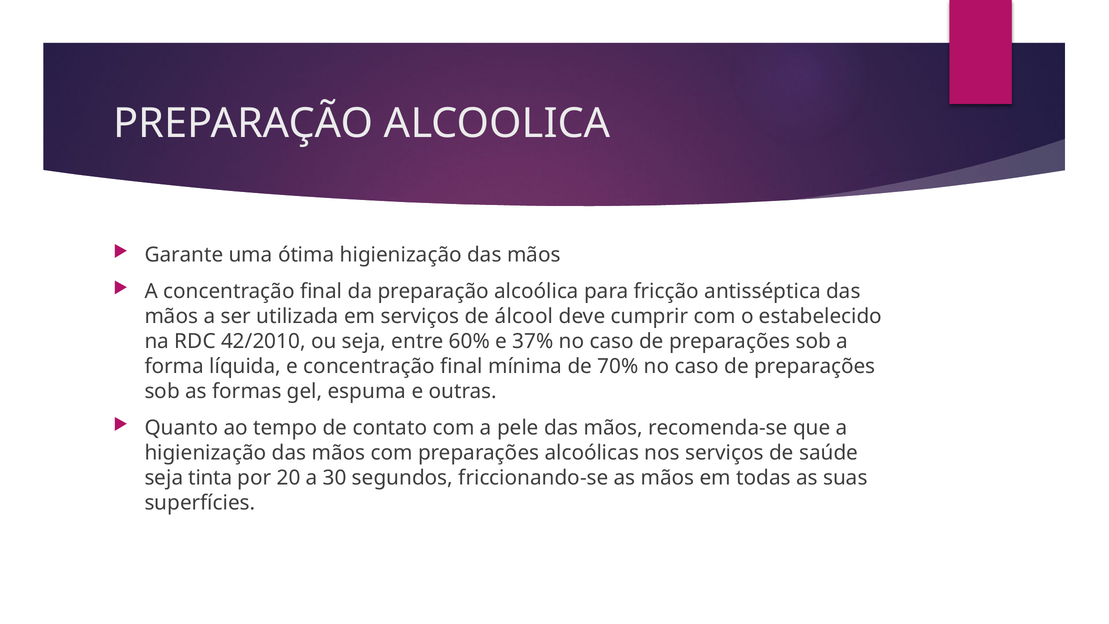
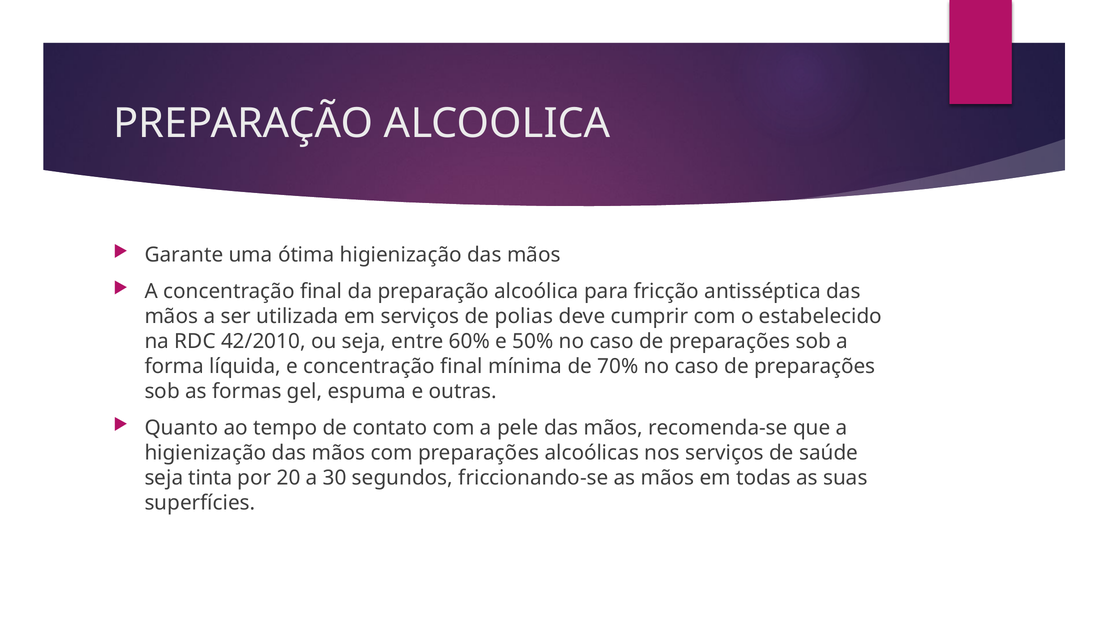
álcool: álcool -> polias
37%: 37% -> 50%
